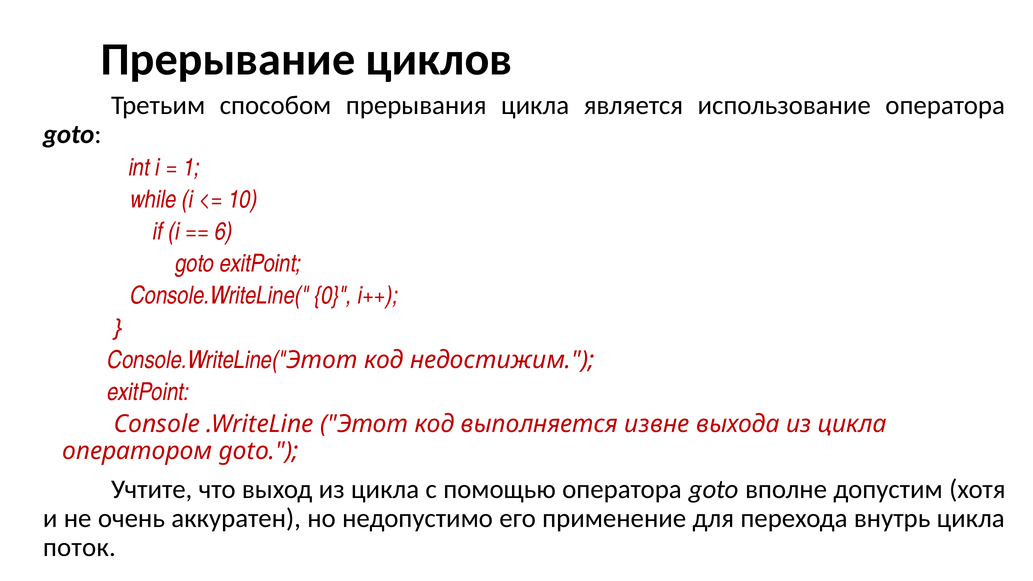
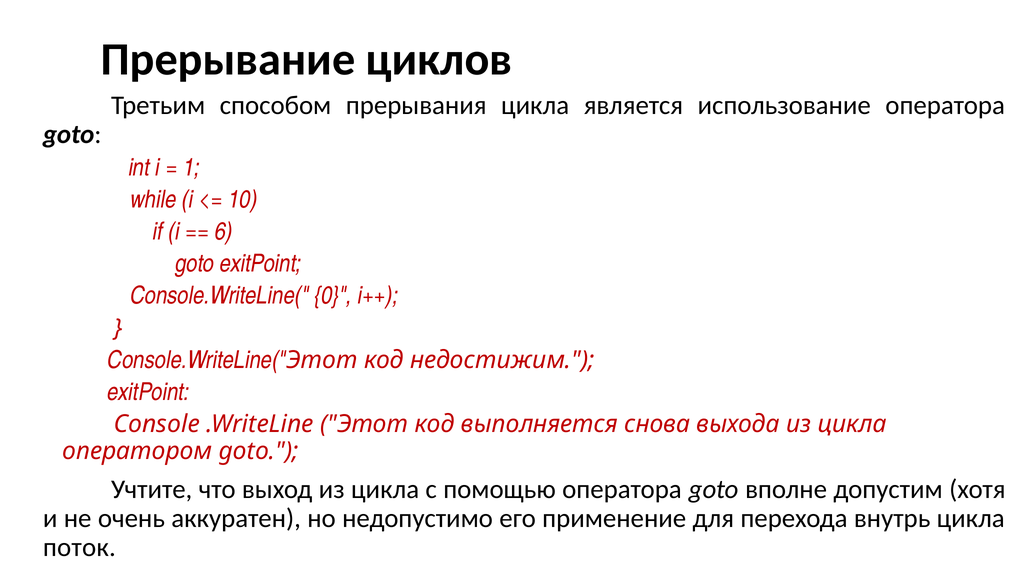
извне: извне -> снова
